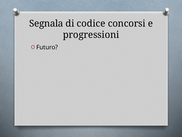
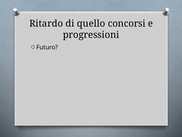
Segnala: Segnala -> Ritardo
codice: codice -> quello
